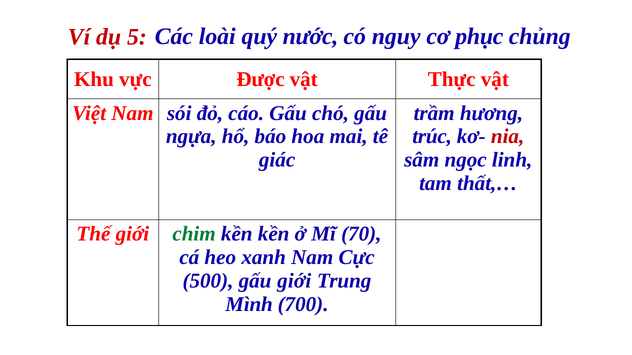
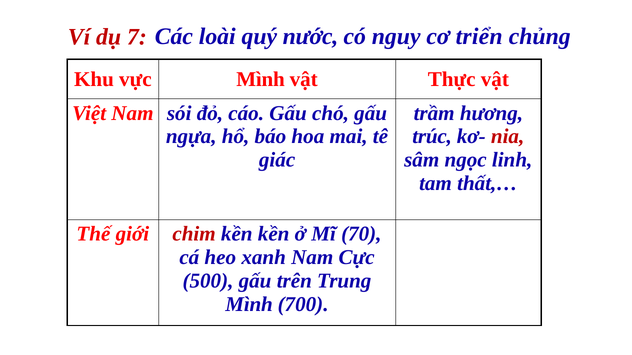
phục: phục -> triển
5: 5 -> 7
vực Được: Được -> Mình
chim colour: green -> red
gấu giới: giới -> trên
